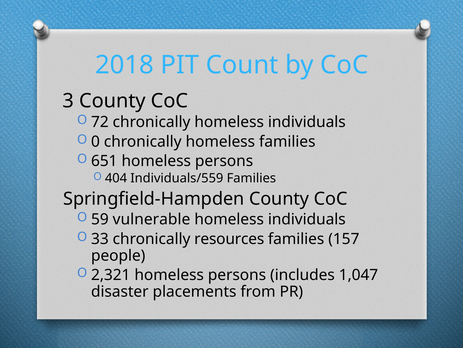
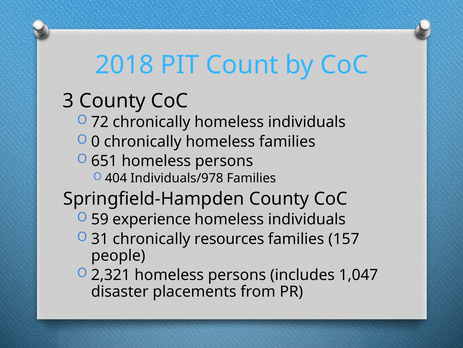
Individuals/559: Individuals/559 -> Individuals/978
vulnerable: vulnerable -> experience
33: 33 -> 31
